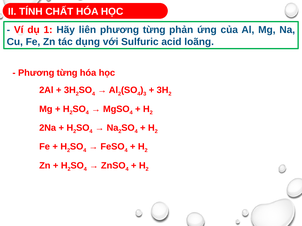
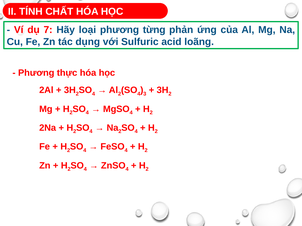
1: 1 -> 7
liên: liên -> loại
từng at (67, 73): từng -> thực
